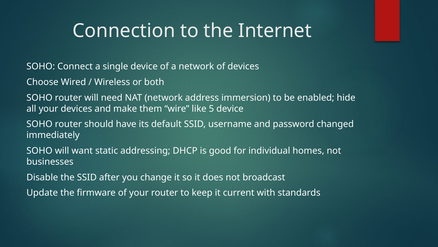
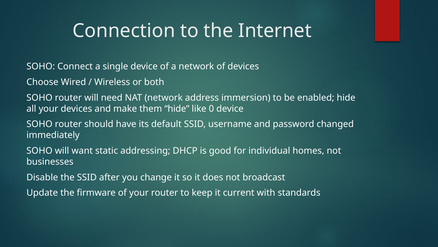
them wire: wire -> hide
5: 5 -> 0
